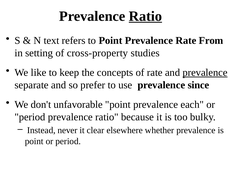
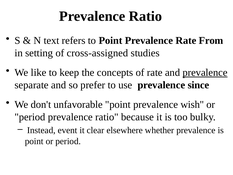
Ratio at (145, 16) underline: present -> none
cross-property: cross-property -> cross-assigned
each: each -> wish
never: never -> event
